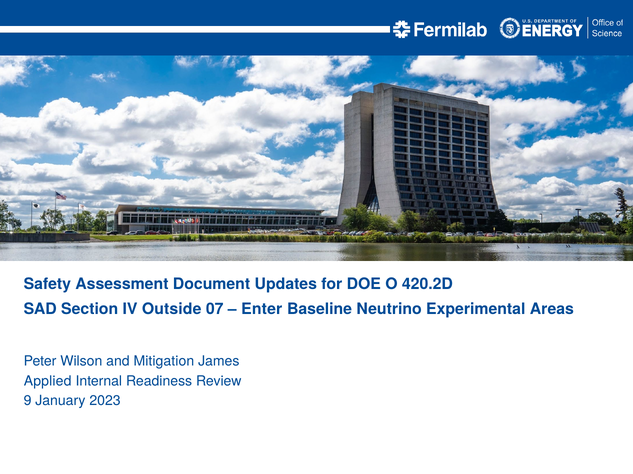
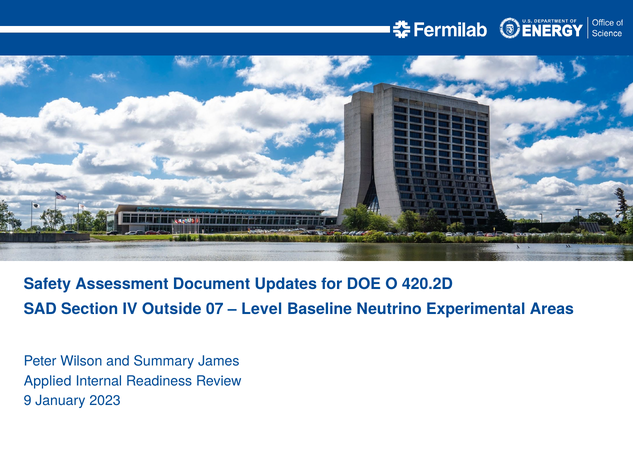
Enter: Enter -> Level
Mitigation: Mitigation -> Summary
